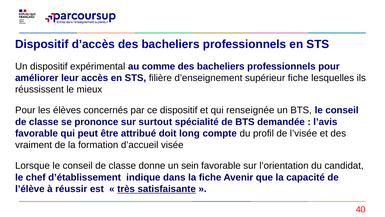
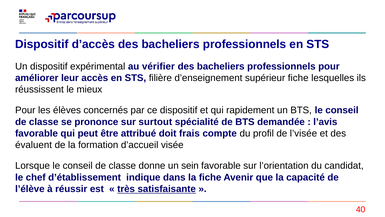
comme: comme -> vérifier
renseignée: renseignée -> rapidement
long: long -> frais
vraiment: vraiment -> évaluent
